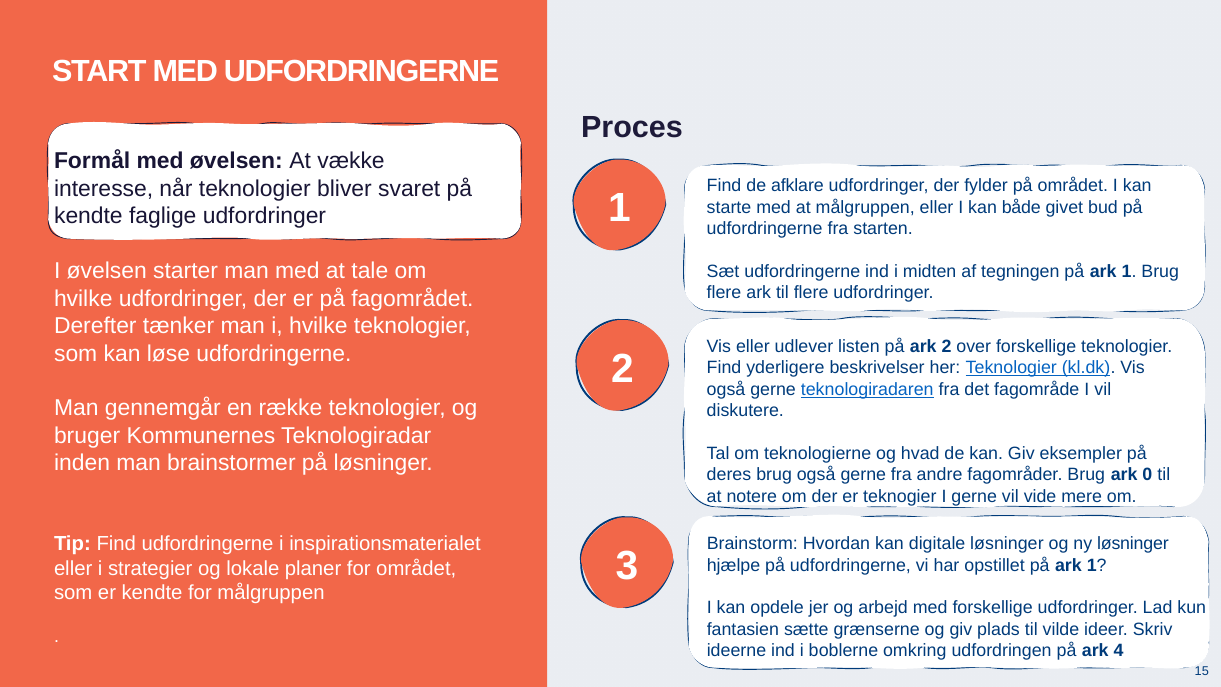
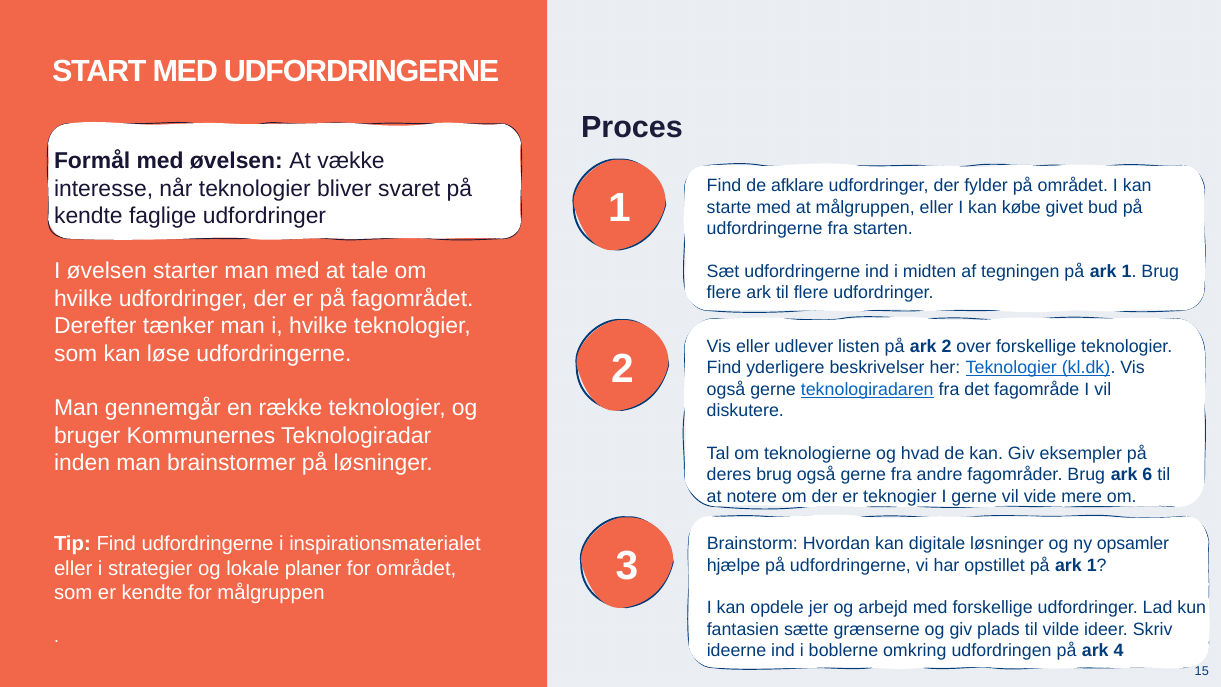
både: både -> købe
0: 0 -> 6
ny løsninger: løsninger -> opsamler
